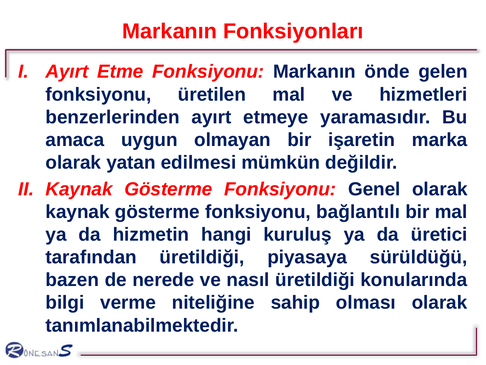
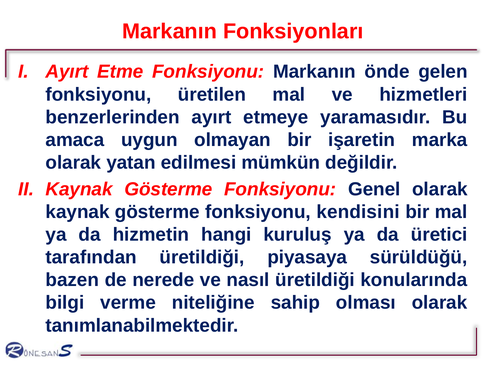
bağlantılı: bağlantılı -> kendisini
